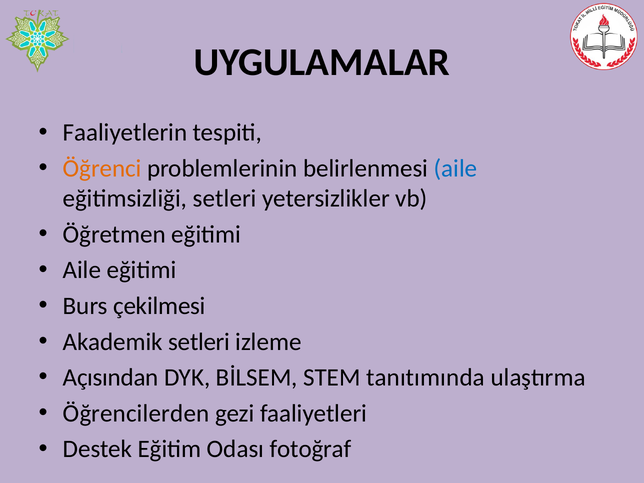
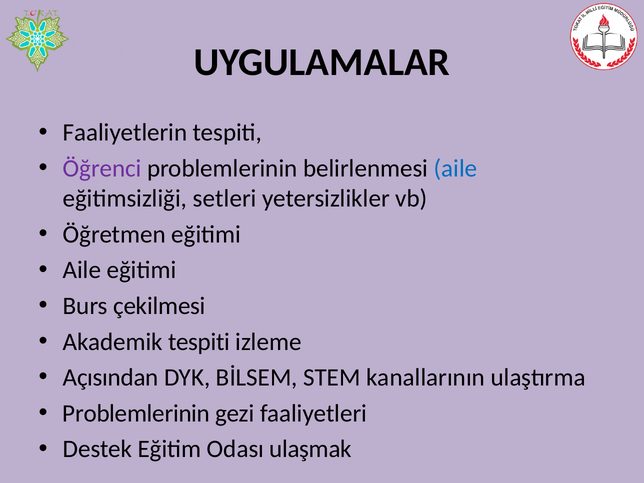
Öğrenci colour: orange -> purple
Akademik setleri: setleri -> tespiti
tanıtımında: tanıtımında -> kanallarının
Öğrencilerden at (136, 413): Öğrencilerden -> Problemlerinin
fotoğraf: fotoğraf -> ulaşmak
